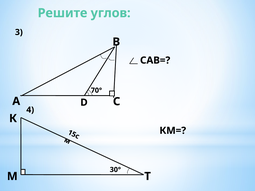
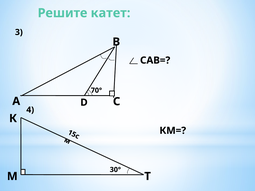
углов: углов -> катет
